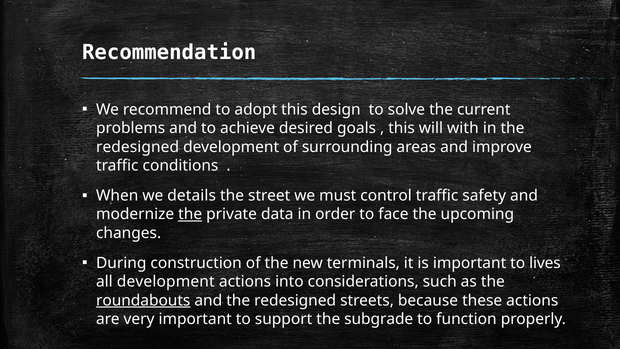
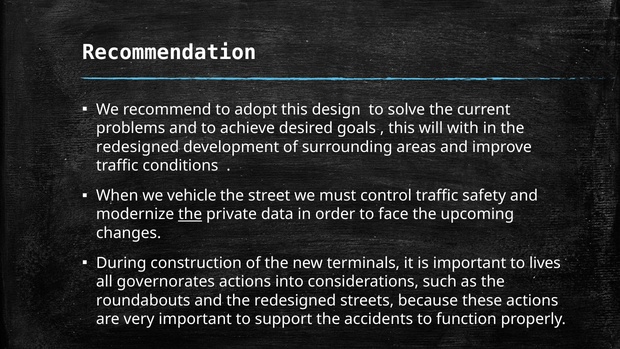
details: details -> vehicle
all development: development -> governorates
roundabouts underline: present -> none
subgrade: subgrade -> accidents
